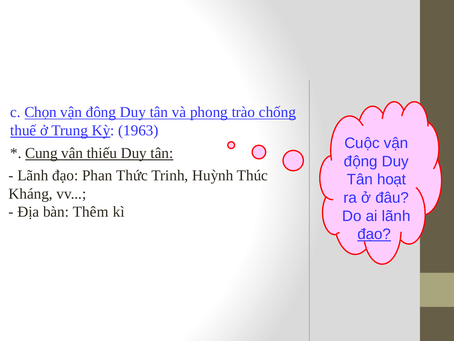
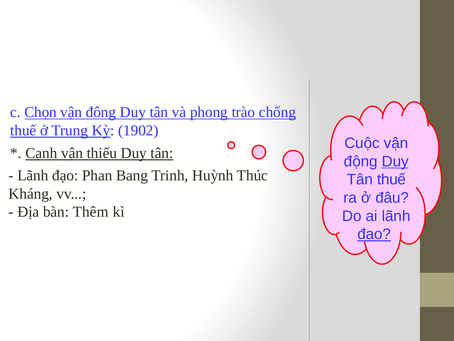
1963: 1963 -> 1902
Cung: Cung -> Cạnh
Duy at (395, 161) underline: none -> present
Thức: Thức -> Bang
Tân hoạt: hoạt -> thuế
